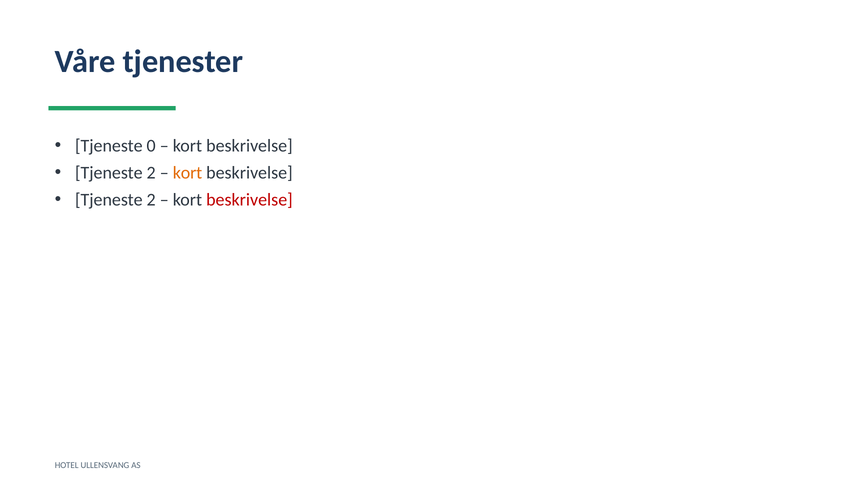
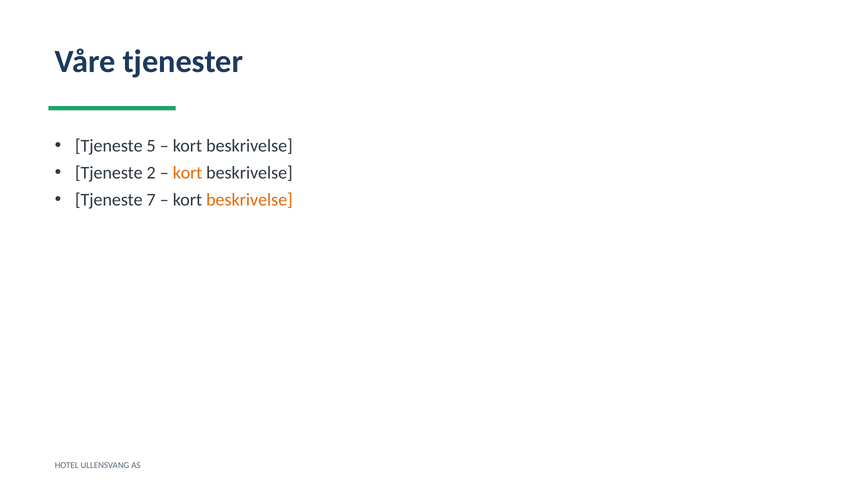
0: 0 -> 5
2 at (151, 200): 2 -> 7
beskrivelse at (249, 200) colour: red -> orange
